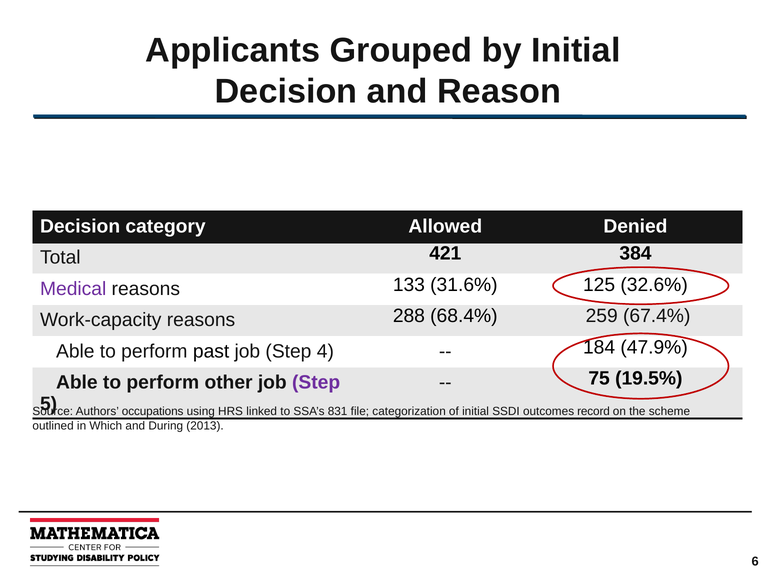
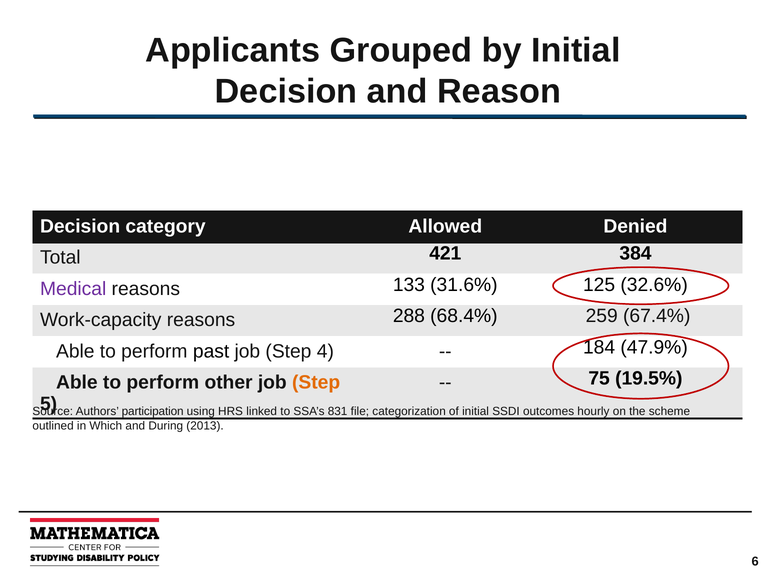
Step at (316, 382) colour: purple -> orange
occupations: occupations -> participation
record: record -> hourly
